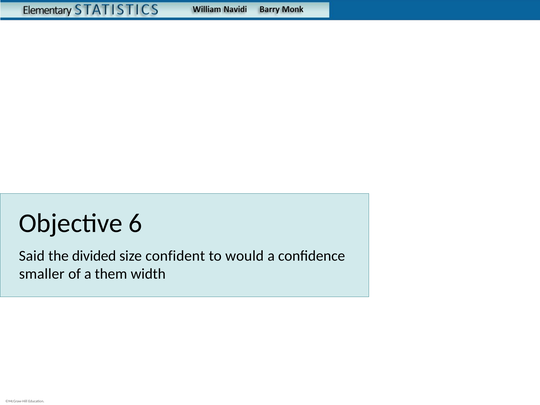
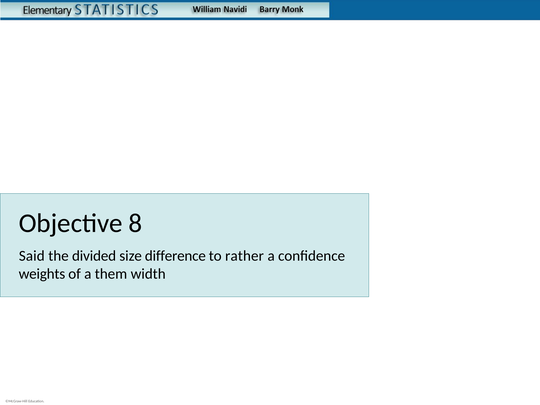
6: 6 -> 8
confident: confident -> difference
would: would -> rather
smaller: smaller -> weights
